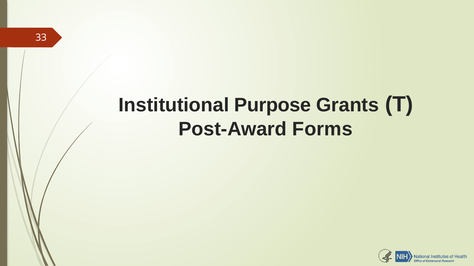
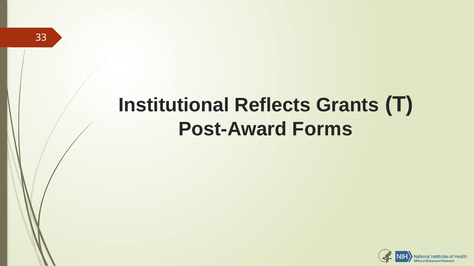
Purpose: Purpose -> Reflects
